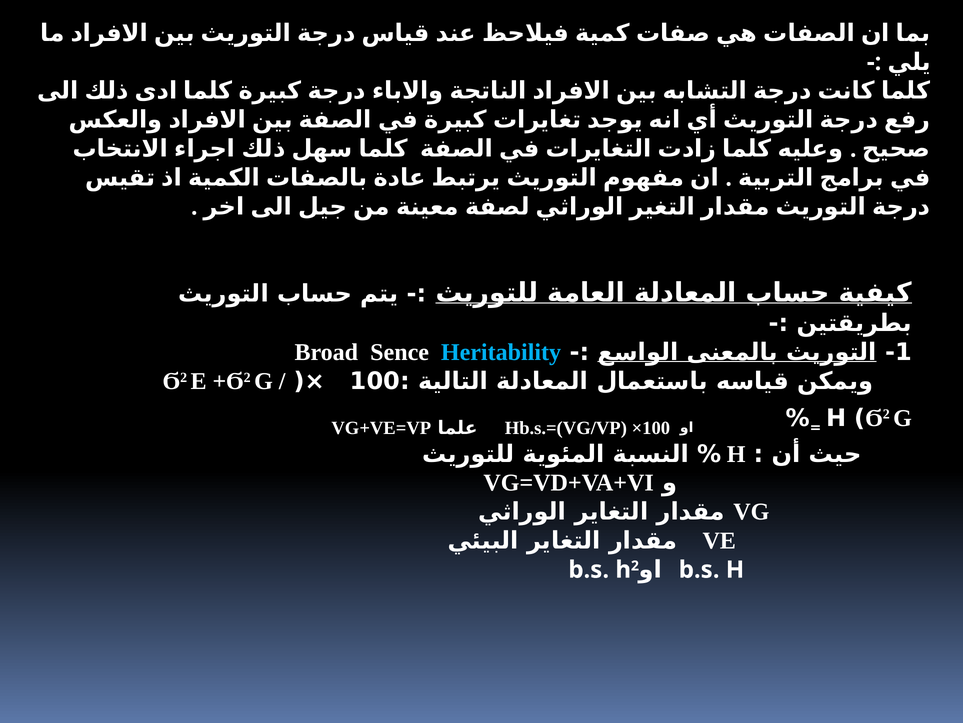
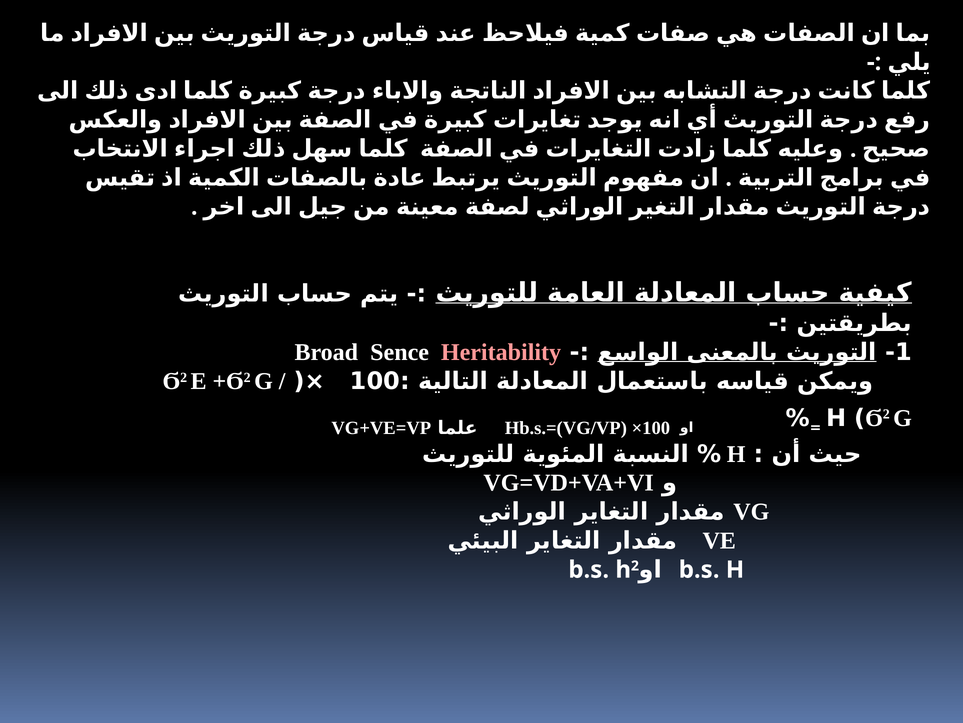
Heritability colour: light blue -> pink
